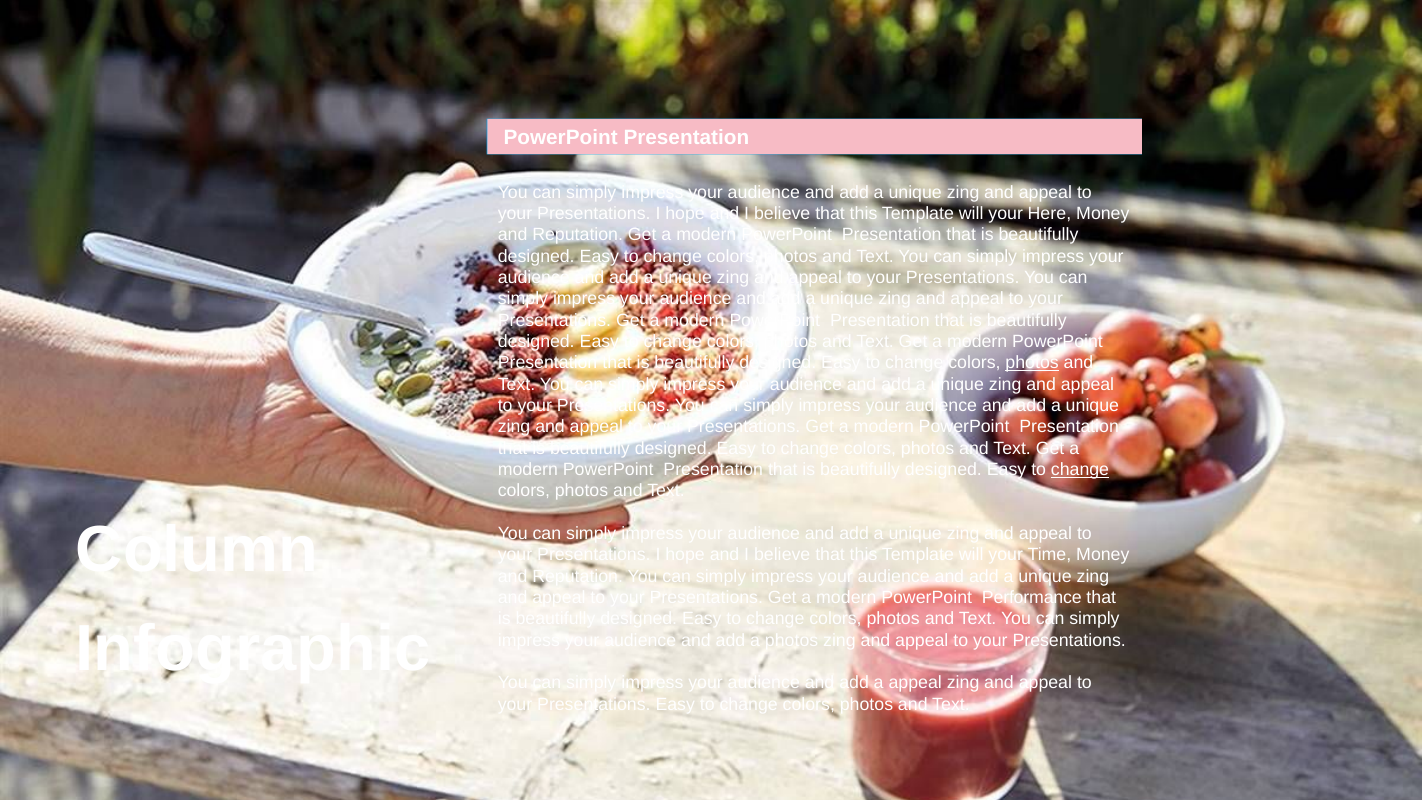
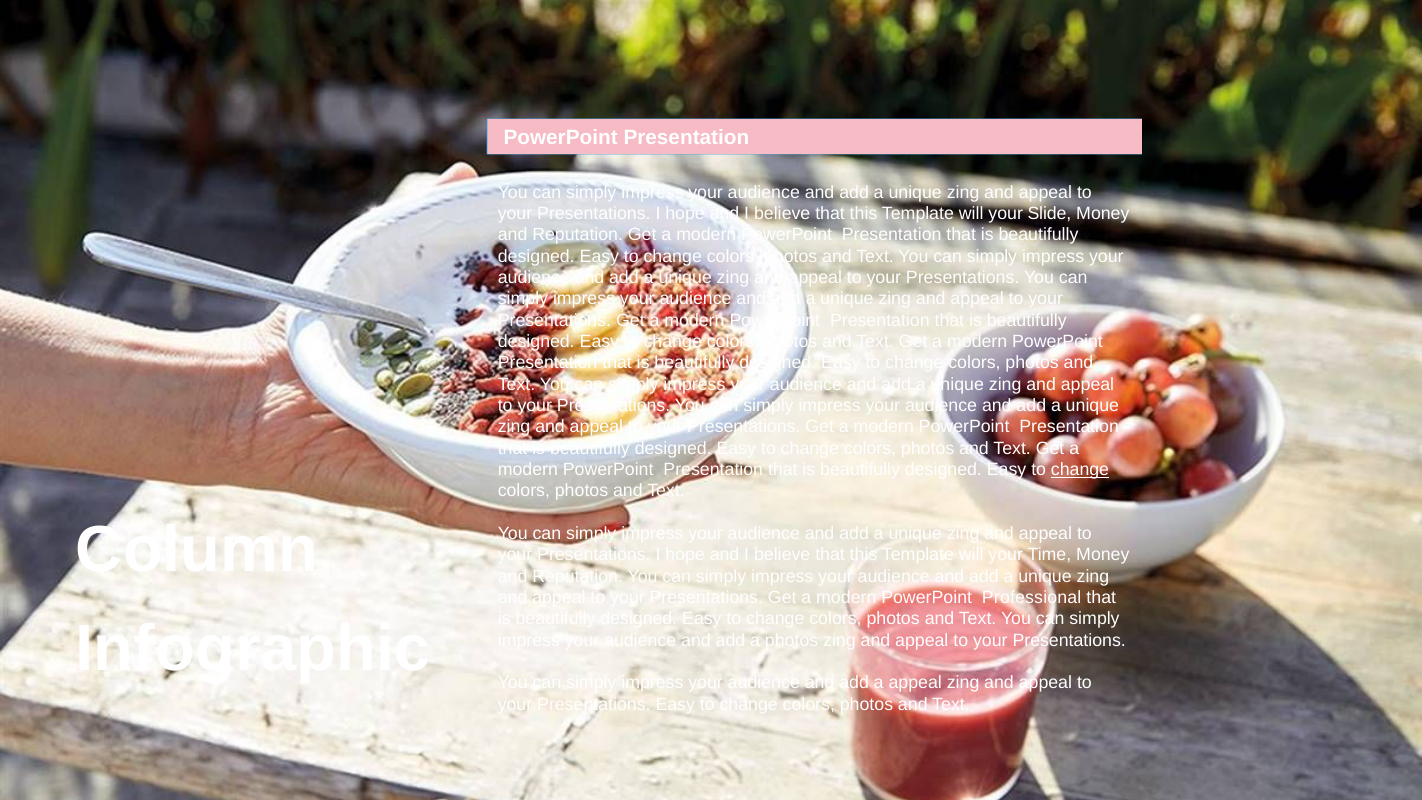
Here: Here -> Slide
photos at (1032, 363) underline: present -> none
Performance: Performance -> Professional
